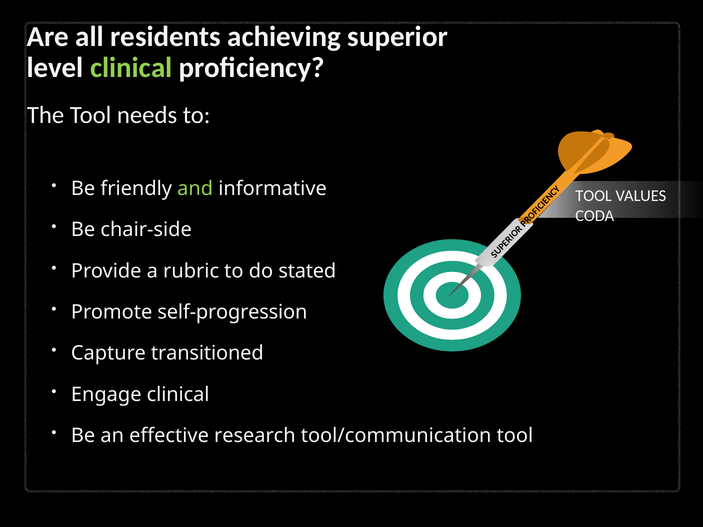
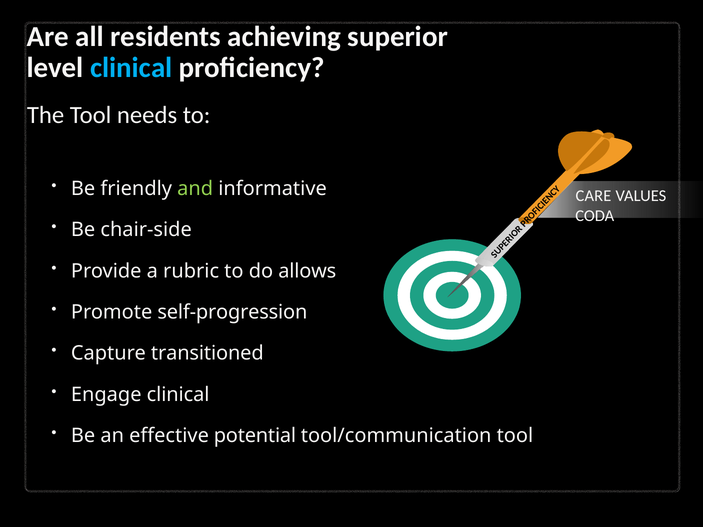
clinical at (131, 68) colour: light green -> light blue
TOOL at (594, 196): TOOL -> CARE
stated: stated -> allows
research: research -> potential
